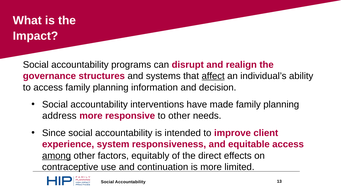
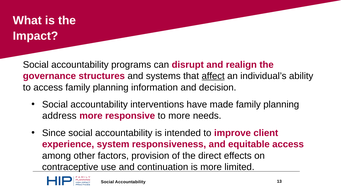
to other: other -> more
among underline: present -> none
equitably: equitably -> provision
